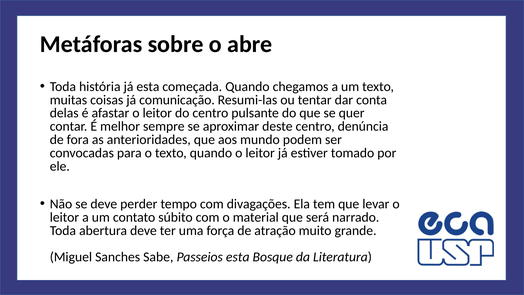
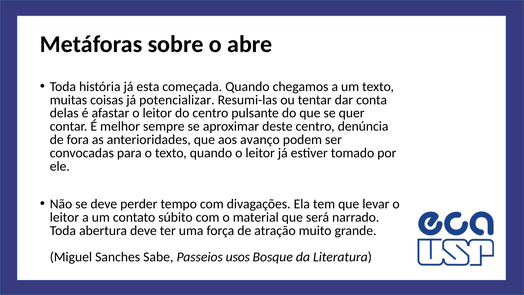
comunicação: comunicação -> potencializar
mundo: mundo -> avanço
Passeios esta: esta -> usos
